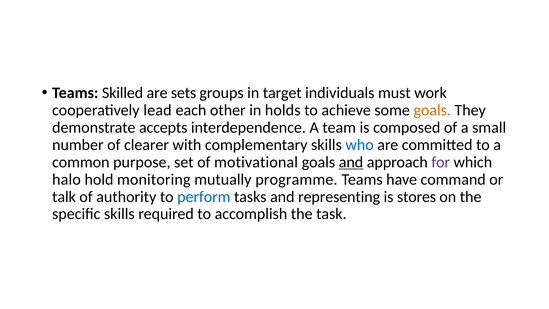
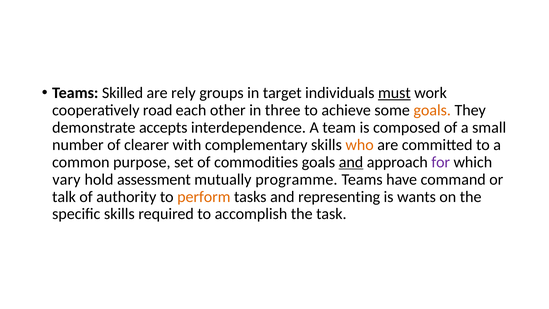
sets: sets -> rely
must underline: none -> present
lead: lead -> road
holds: holds -> three
who colour: blue -> orange
motivational: motivational -> commodities
halo: halo -> vary
monitoring: monitoring -> assessment
perform colour: blue -> orange
stores: stores -> wants
